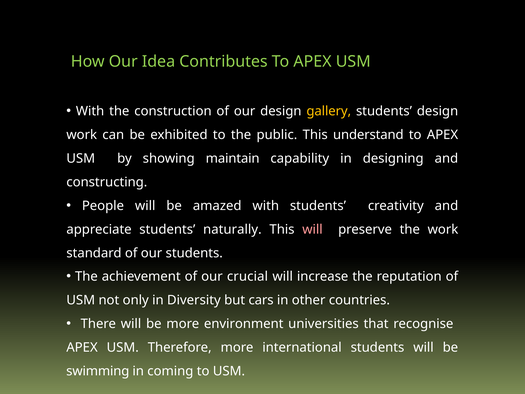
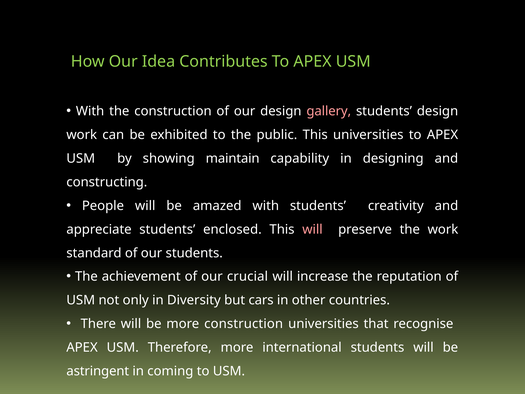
gallery colour: yellow -> pink
This understand: understand -> universities
naturally: naturally -> enclosed
more environment: environment -> construction
swimming: swimming -> astringent
